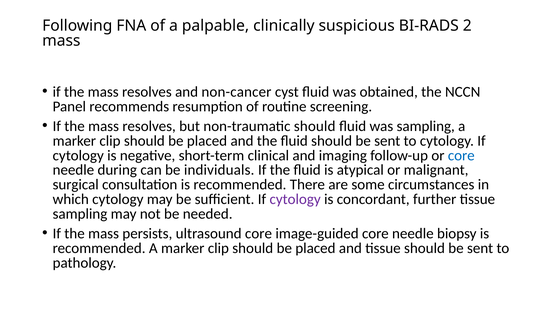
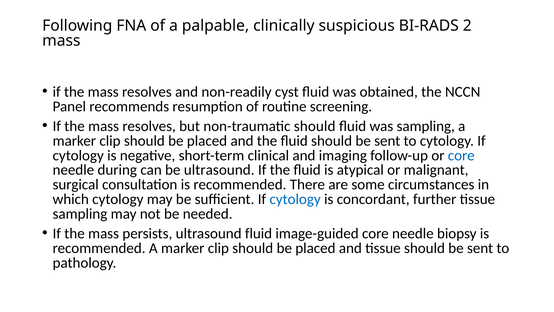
non-cancer: non-cancer -> non-readily
be individuals: individuals -> ultrasound
cytology at (295, 199) colour: purple -> blue
ultrasound core: core -> fluid
